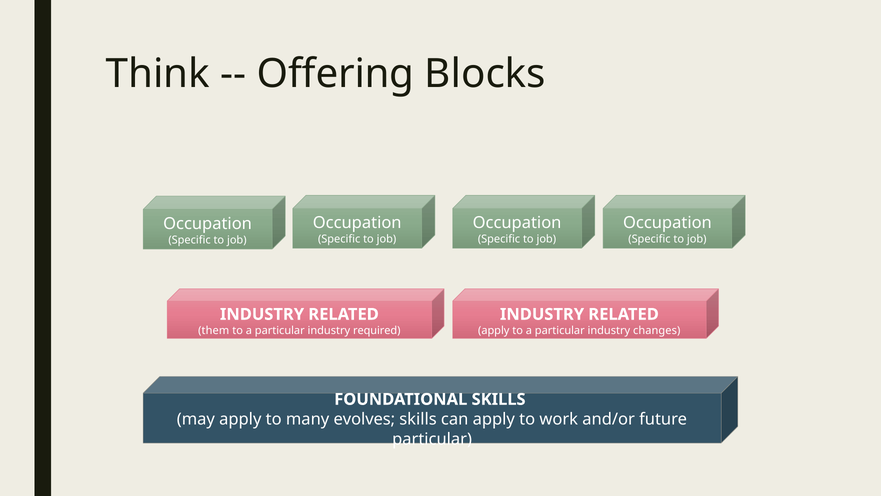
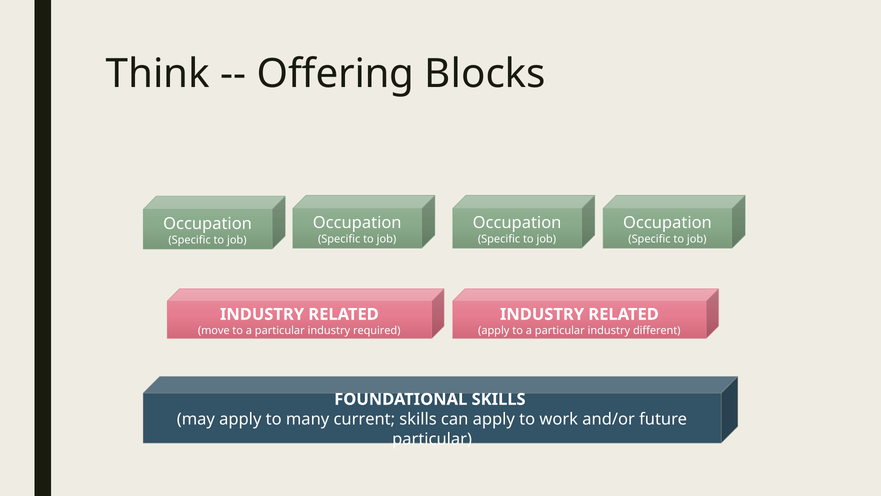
them: them -> move
changes: changes -> different
evolves: evolves -> current
